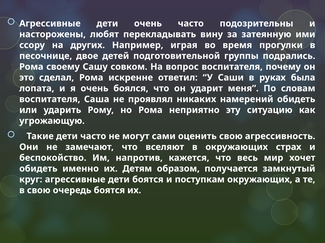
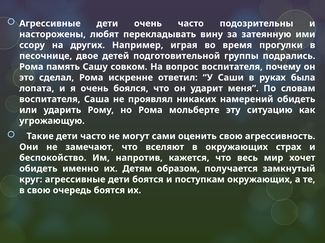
своему: своему -> память
неприятно: неприятно -> мольберте
